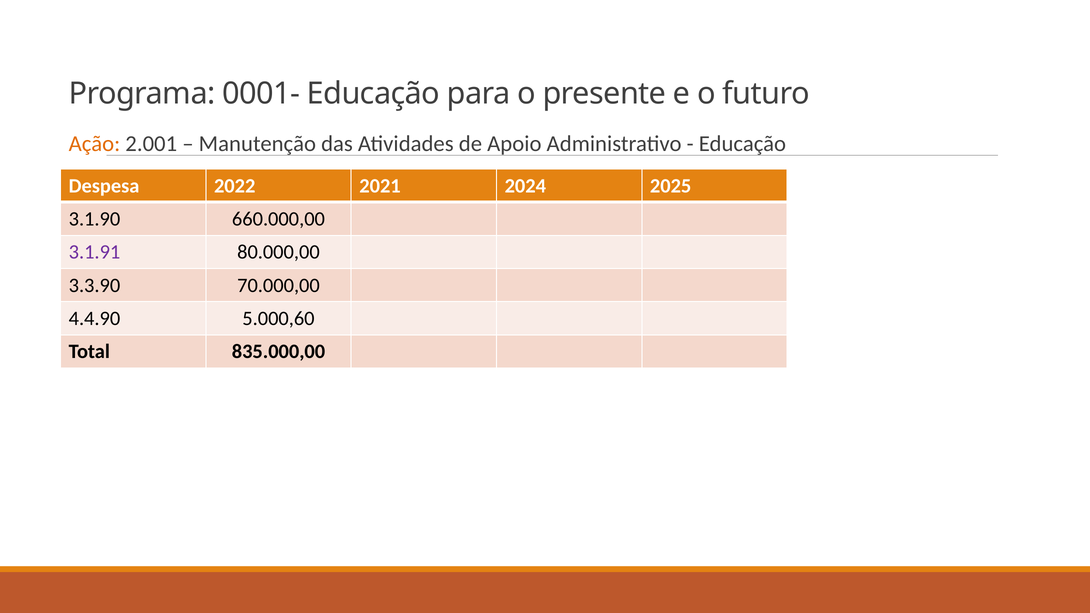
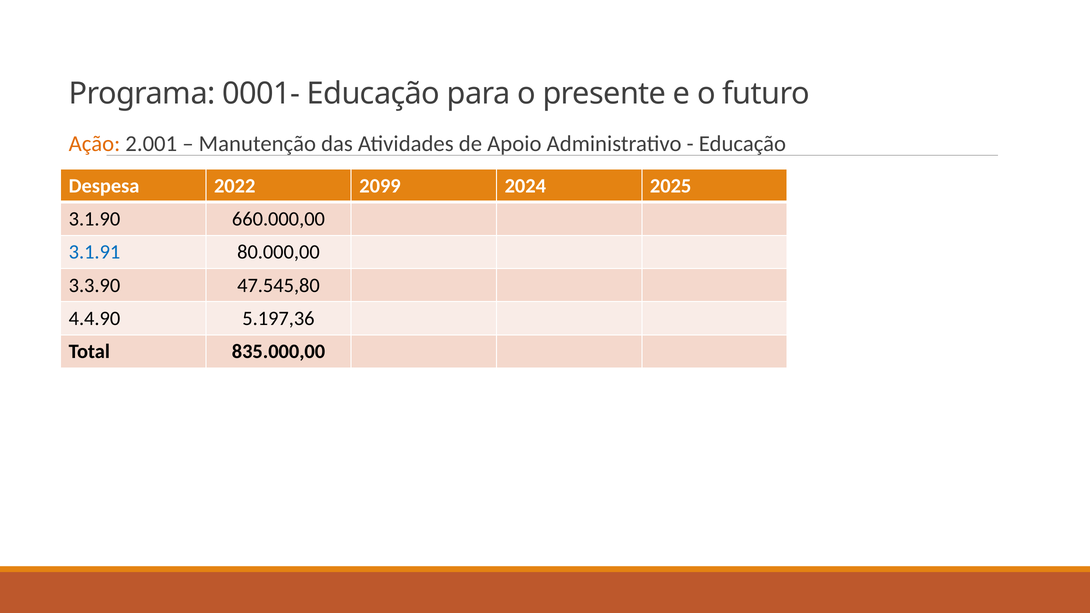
2021: 2021 -> 2099
3.1.91 colour: purple -> blue
70.000,00: 70.000,00 -> 47.545,80
5.000,60: 5.000,60 -> 5.197,36
